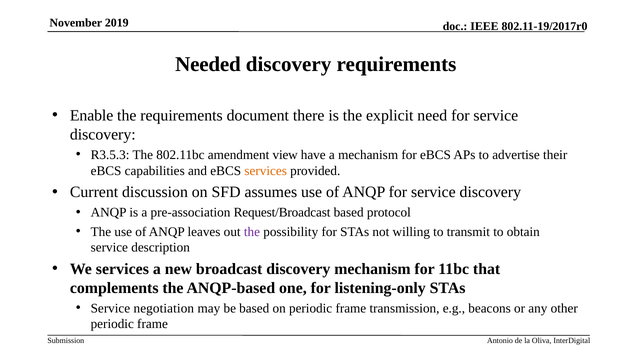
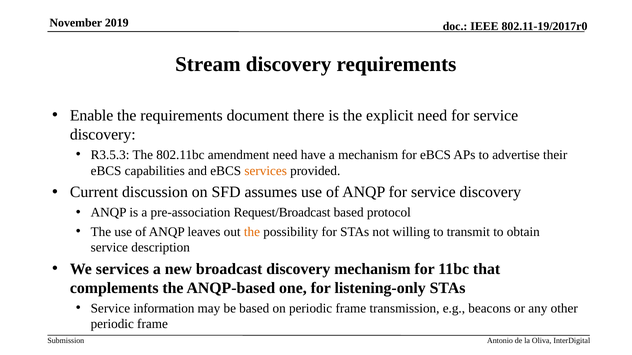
Needed: Needed -> Stream
amendment view: view -> need
the at (252, 232) colour: purple -> orange
negotiation: negotiation -> information
